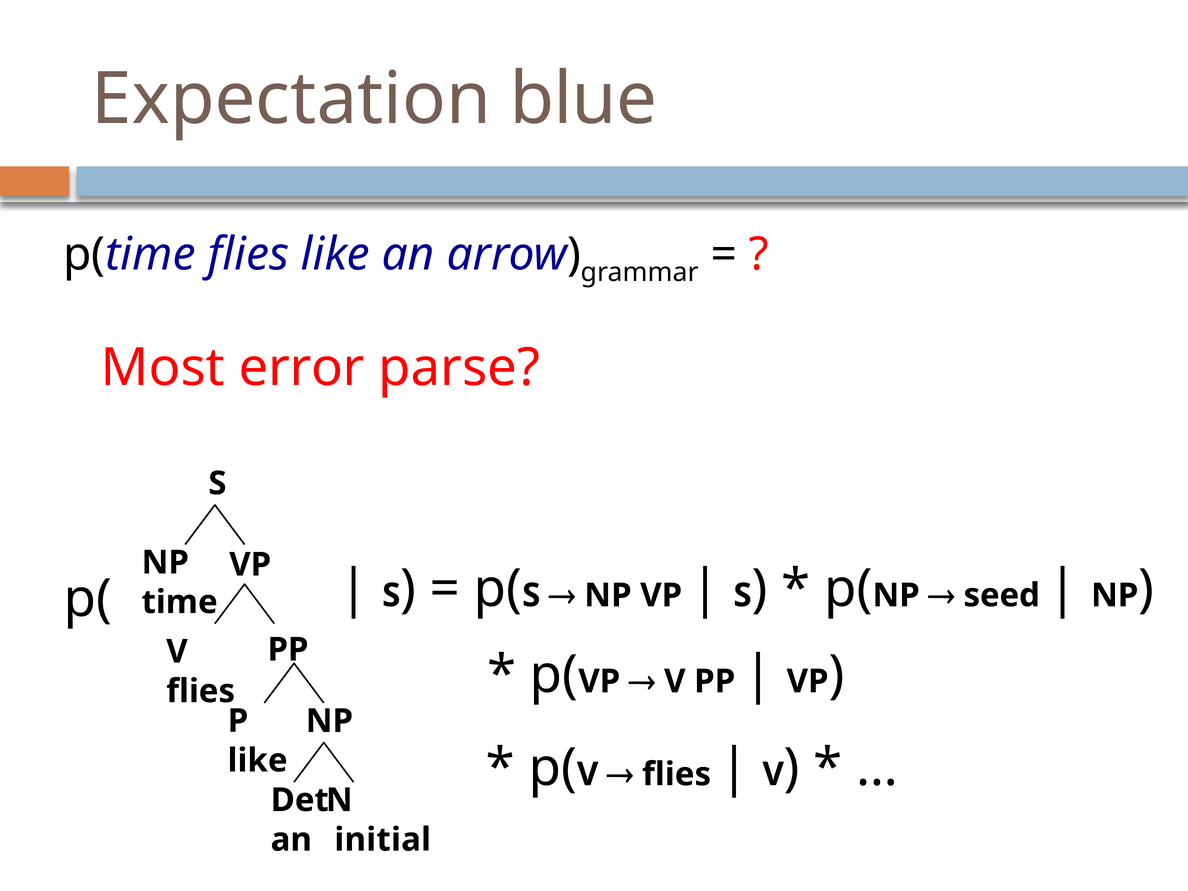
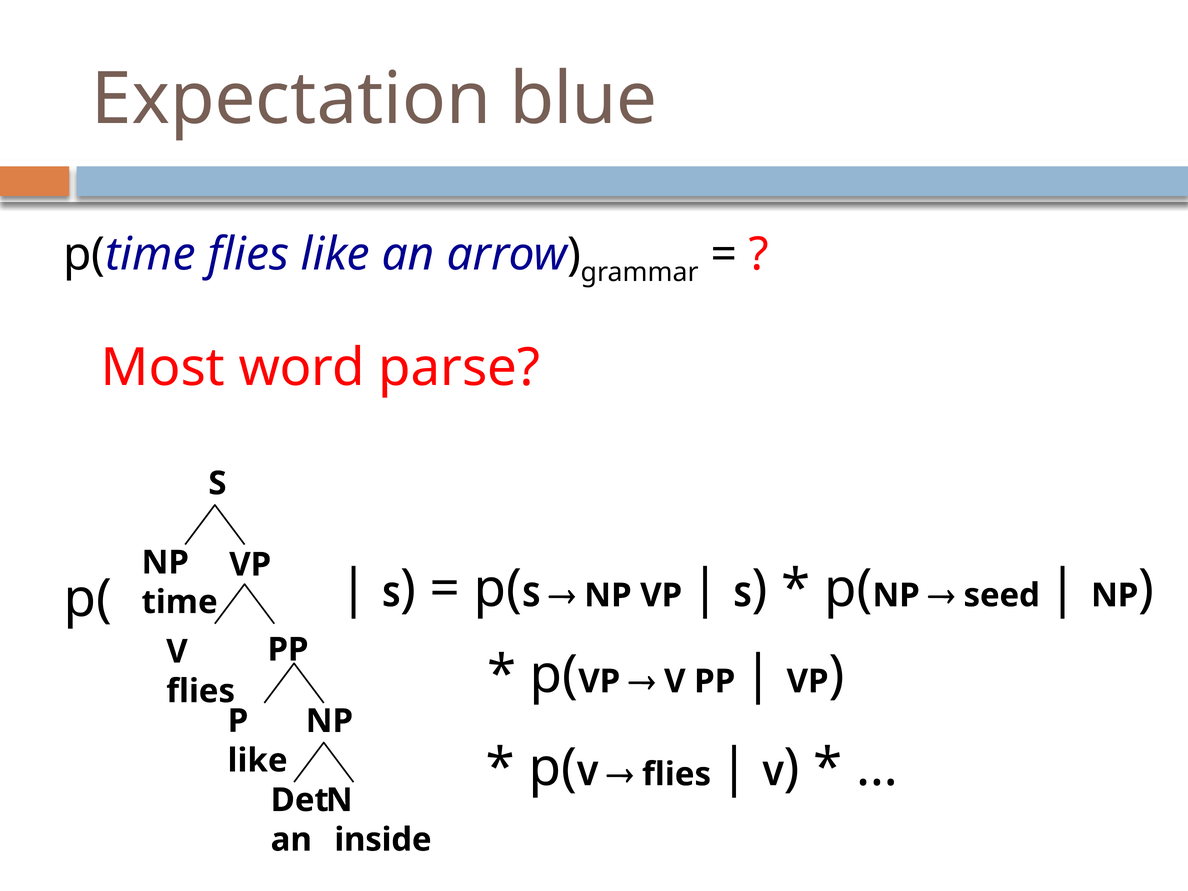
error: error -> word
initial: initial -> inside
